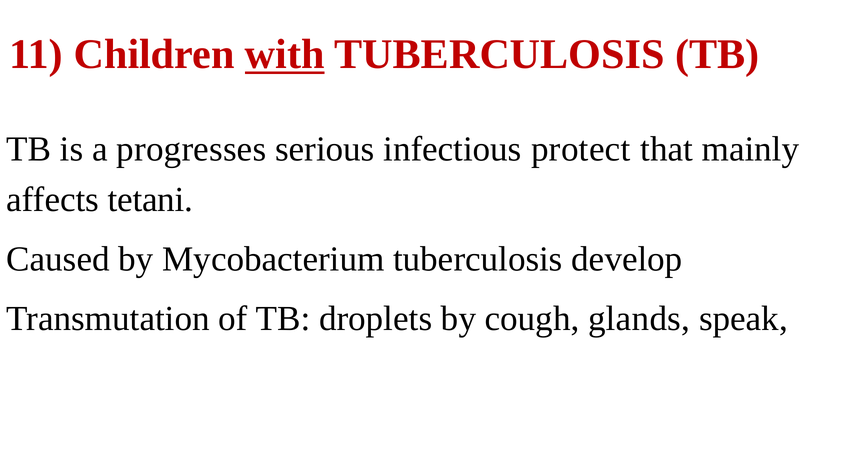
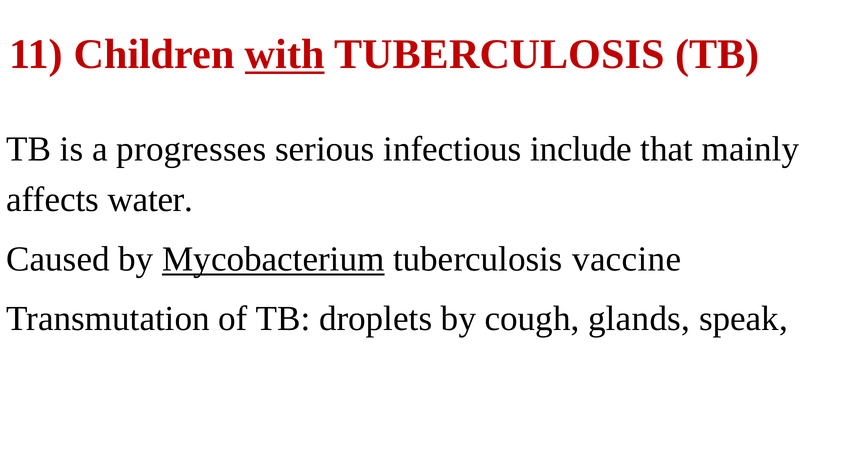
protect: protect -> include
tetani: tetani -> water
Mycobacterium underline: none -> present
develop: develop -> vaccine
